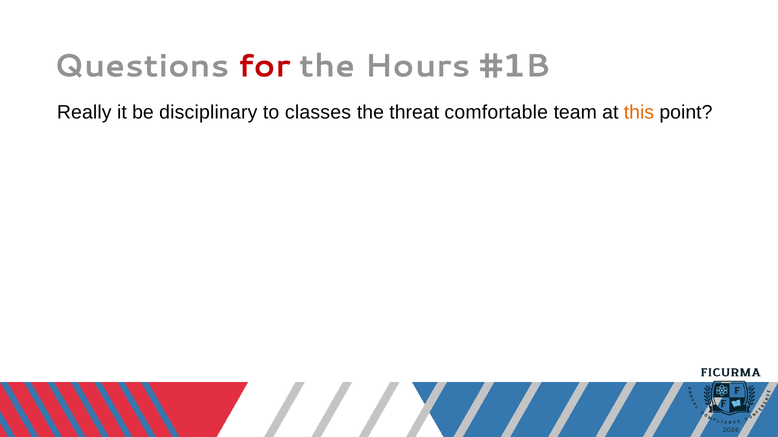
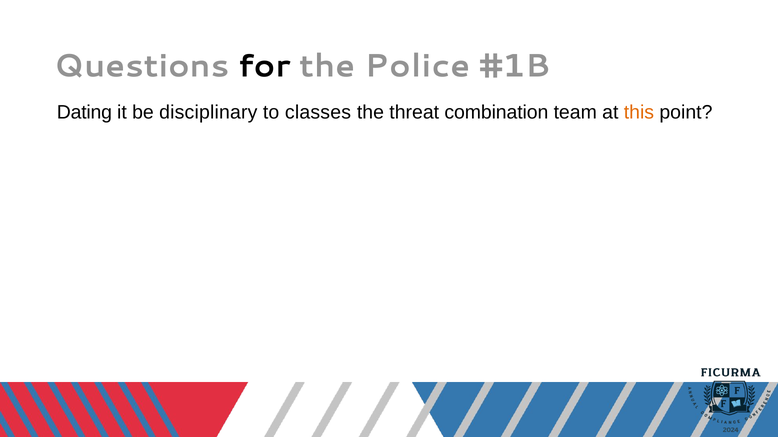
for colour: red -> black
Hours: Hours -> Police
Really: Really -> Dating
comfortable: comfortable -> combination
